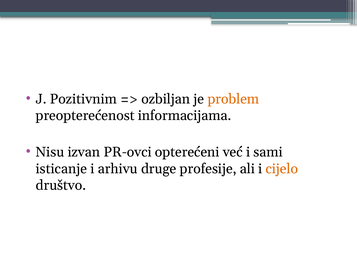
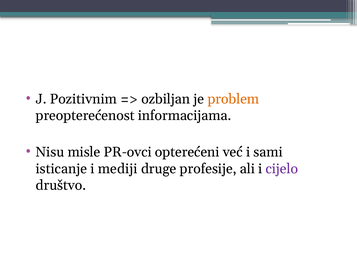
izvan: izvan -> misle
arhivu: arhivu -> mediji
cijelo colour: orange -> purple
